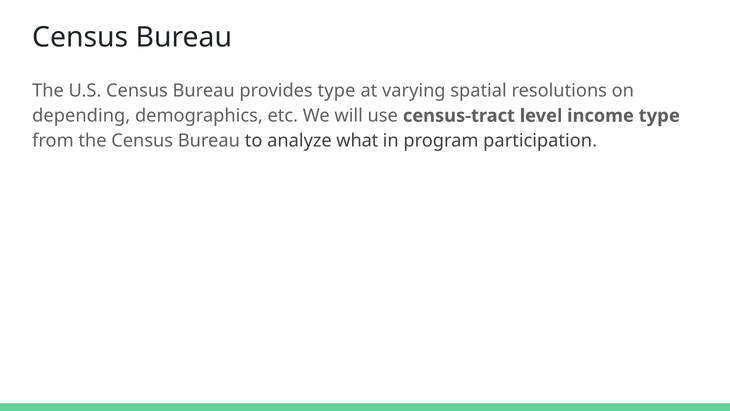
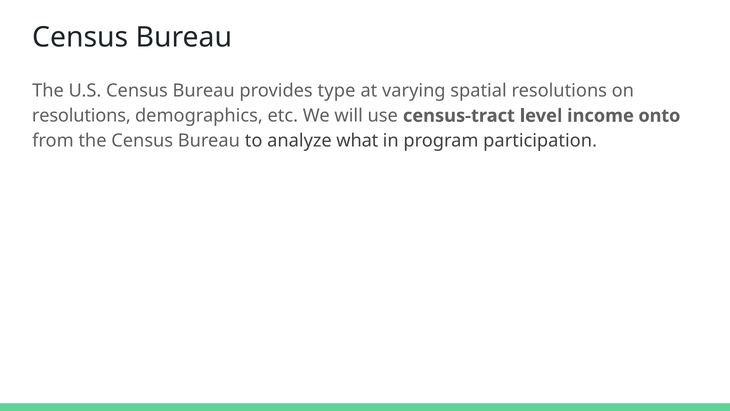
depending at (81, 116): depending -> resolutions
income type: type -> onto
